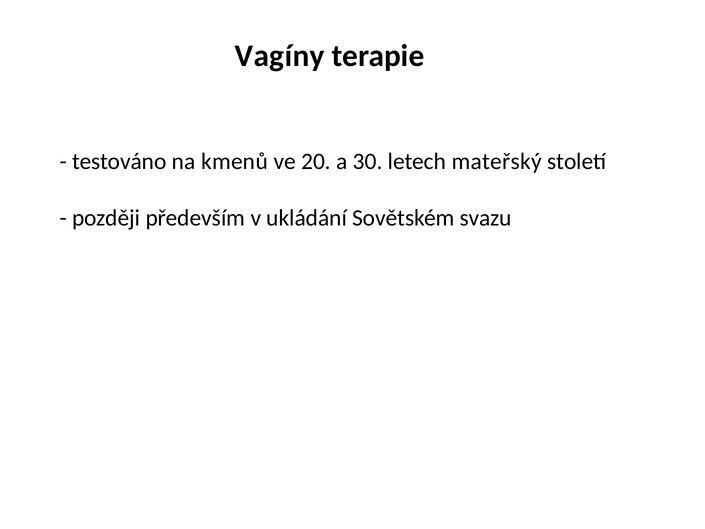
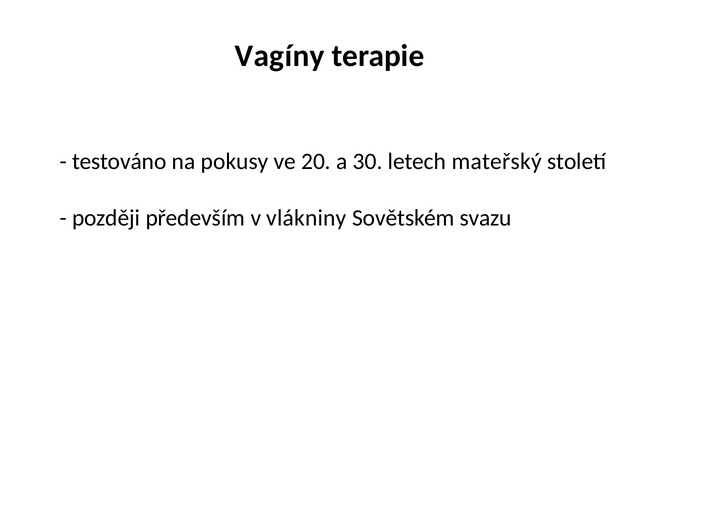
kmenů: kmenů -> pokusy
ukládání: ukládání -> vlákniny
